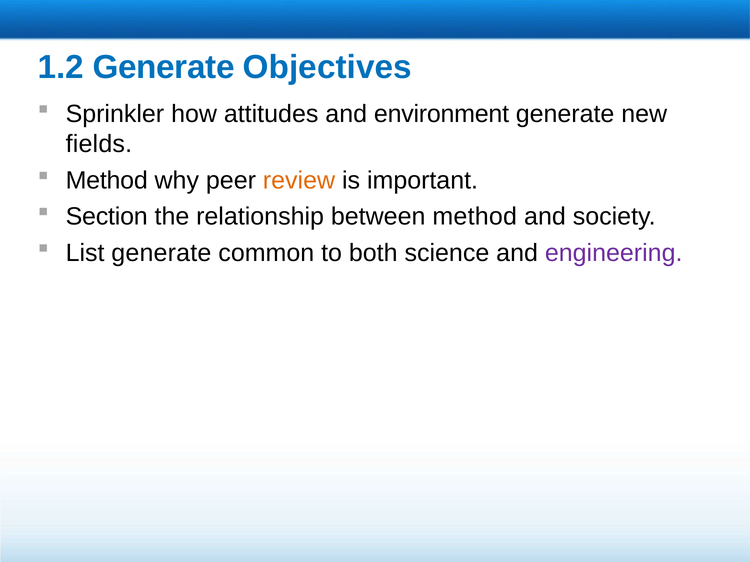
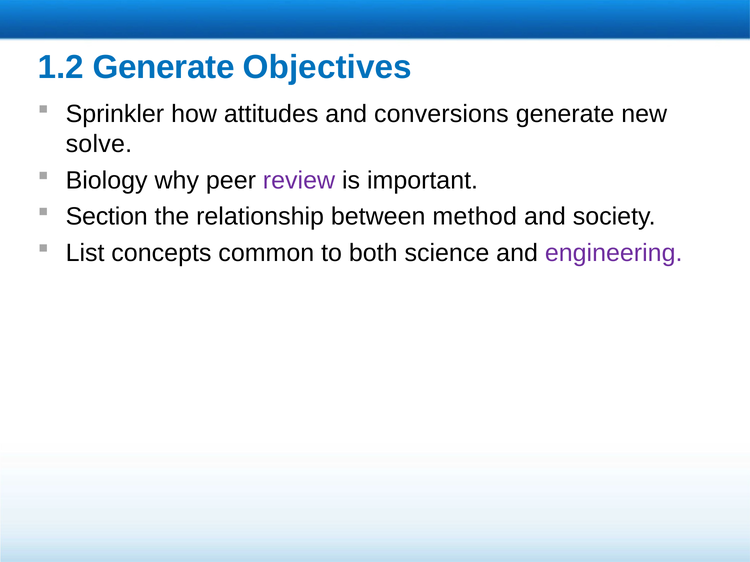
environment: environment -> conversions
fields: fields -> solve
Method at (107, 181): Method -> Biology
review colour: orange -> purple
List generate: generate -> concepts
